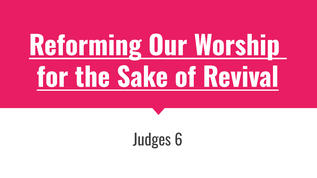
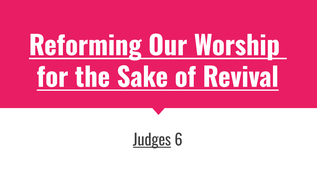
Judges underline: none -> present
